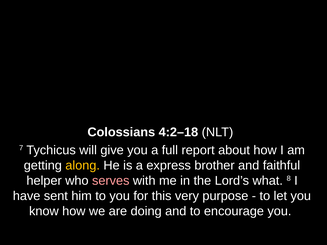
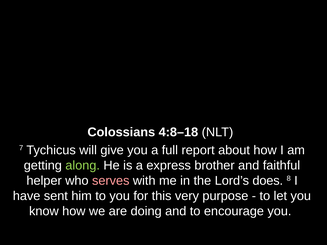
4:2–18: 4:2–18 -> 4:8–18
along colour: yellow -> light green
what: what -> does
